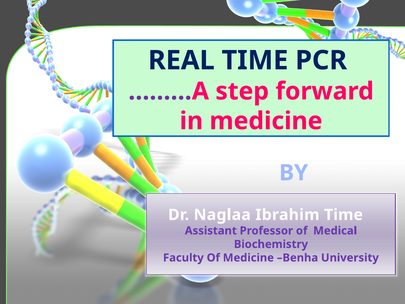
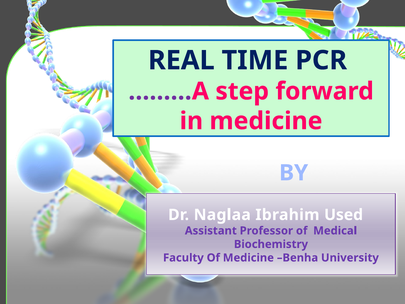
Ibrahim Time: Time -> Used
